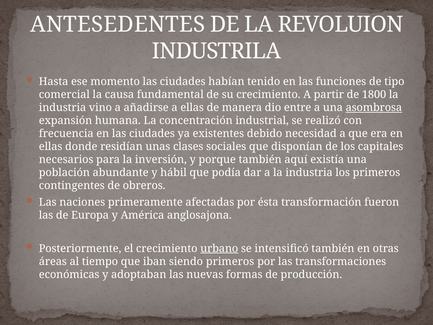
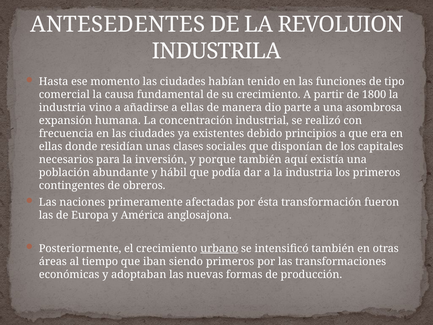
entre: entre -> parte
asombrosa underline: present -> none
necesidad: necesidad -> principios
